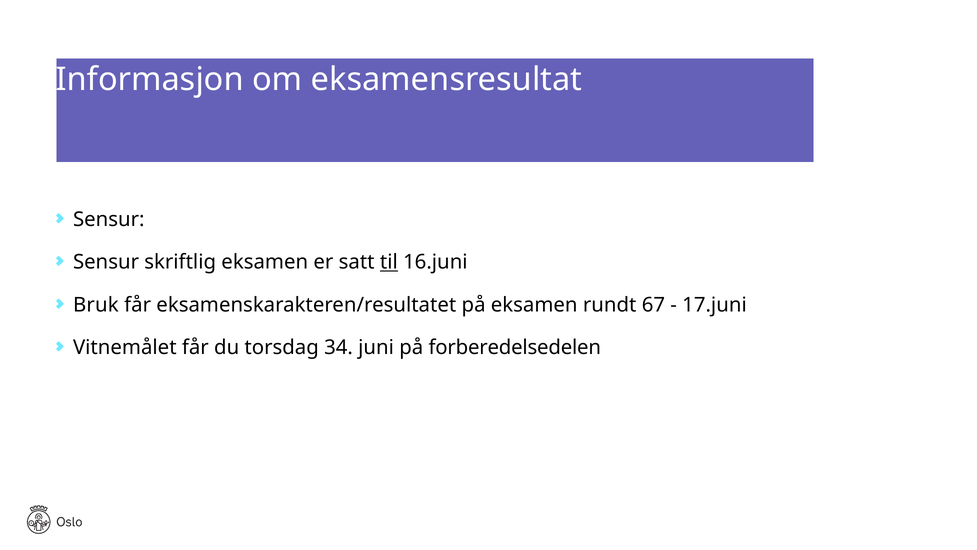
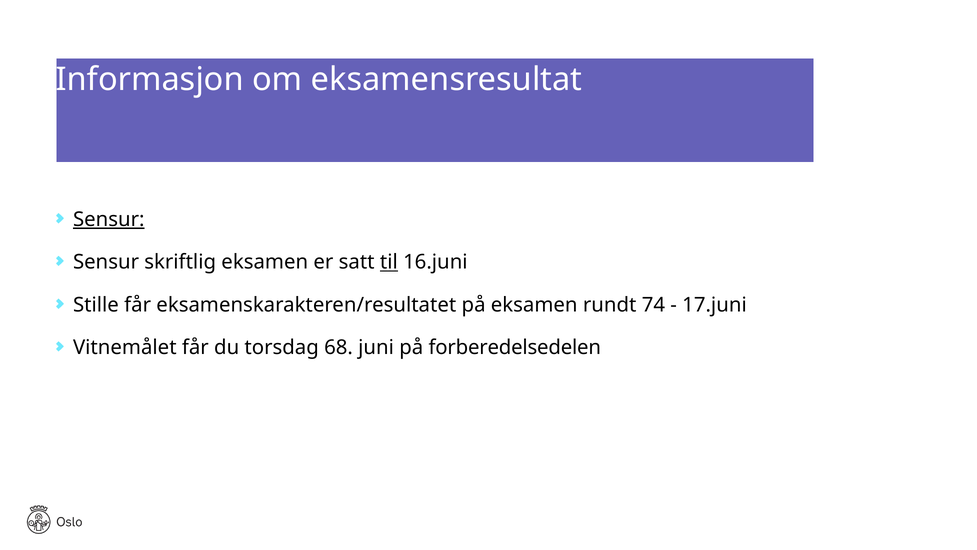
Sensur at (109, 219) underline: none -> present
Bruk: Bruk -> Stille
67: 67 -> 74
34: 34 -> 68
